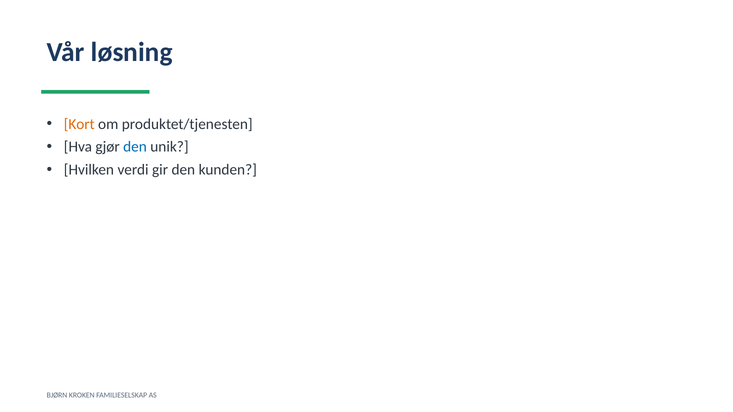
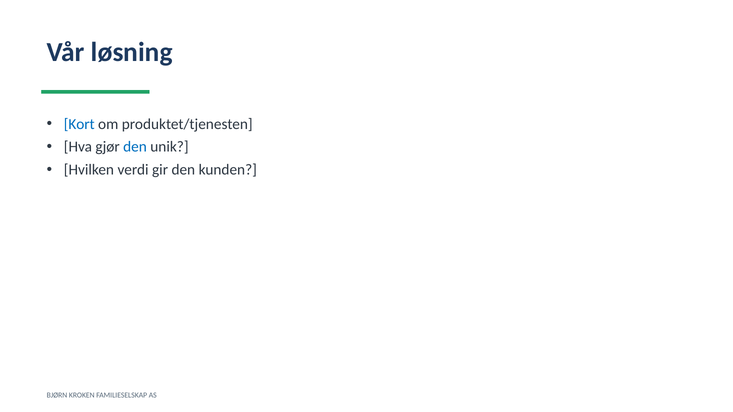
Kort colour: orange -> blue
